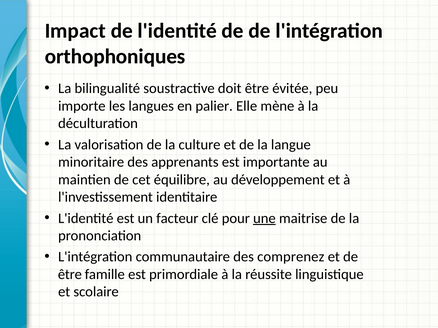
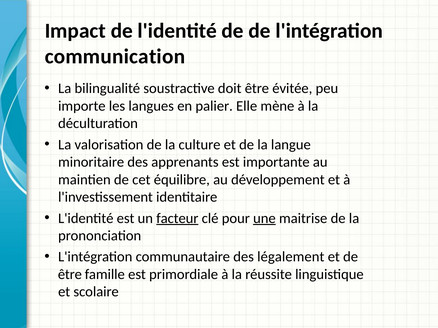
orthophoniques: orthophoniques -> communication
facteur underline: none -> present
comprenez: comprenez -> légalement
